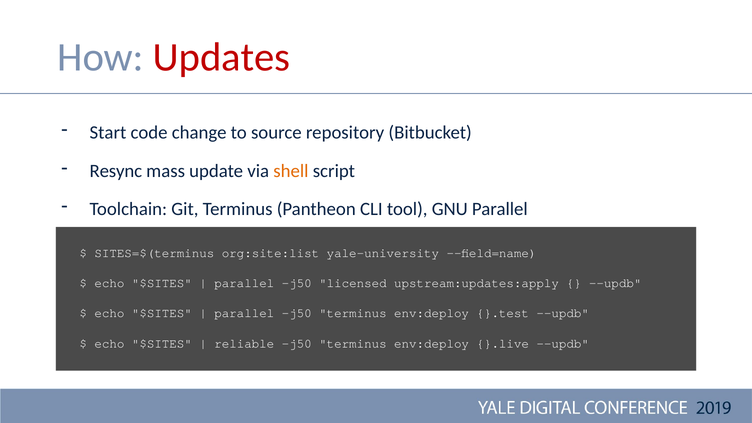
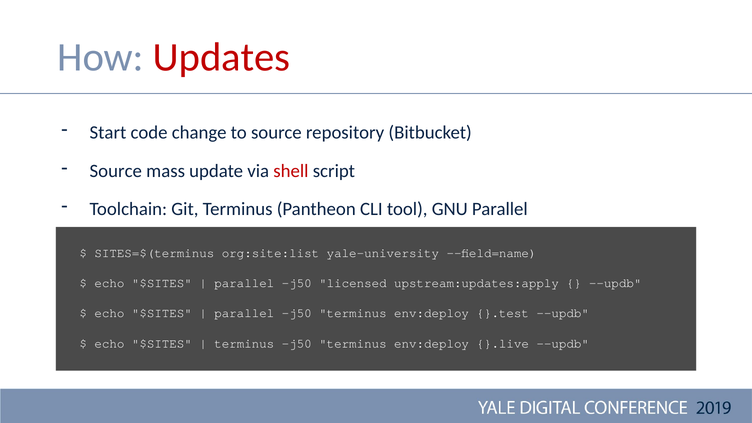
Resync at (116, 171): Resync -> Source
shell colour: orange -> red
reliable at (244, 343): reliable -> terminus
